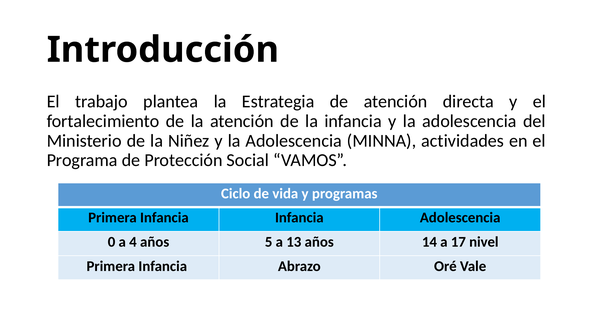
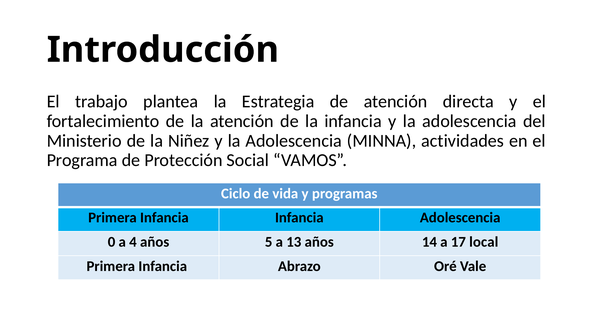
nivel: nivel -> local
